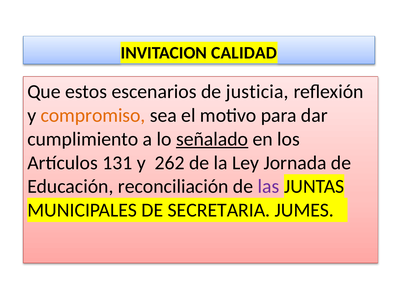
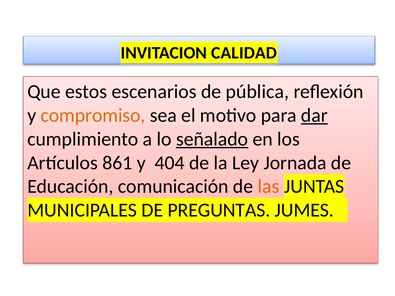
justicia: justicia -> pública
dar underline: none -> present
131: 131 -> 861
262: 262 -> 404
reconciliación: reconciliación -> comunicación
las colour: purple -> orange
SECRETARIA: SECRETARIA -> PREGUNTAS
